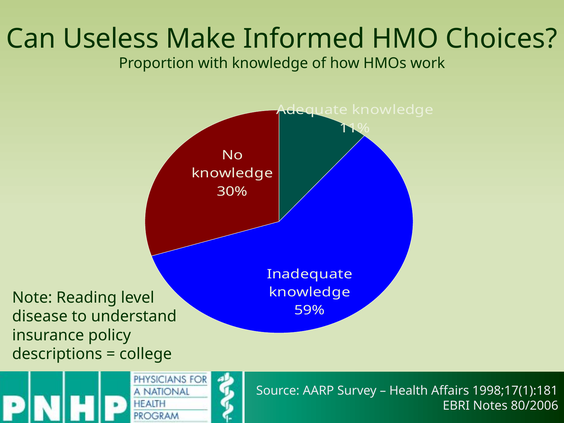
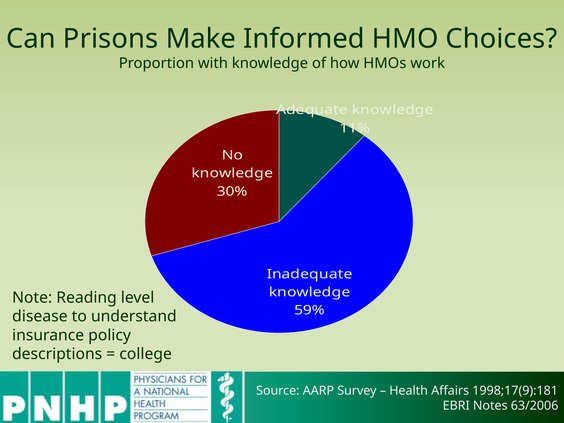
Useless: Useless -> Prisons
1998;17(1):181: 1998;17(1):181 -> 1998;17(9):181
80/2006: 80/2006 -> 63/2006
